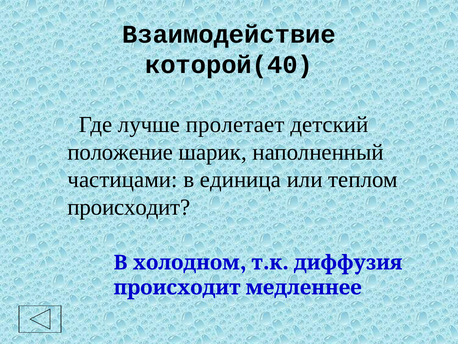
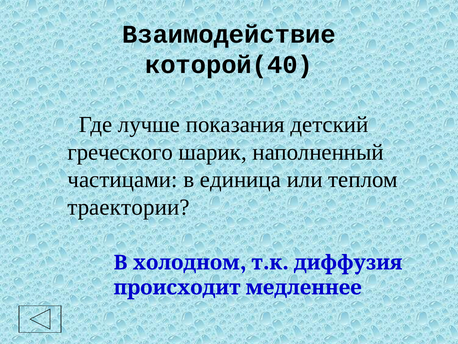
пролетает: пролетает -> показания
положение: положение -> греческого
происходит: происходит -> траектории
